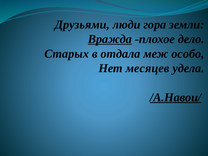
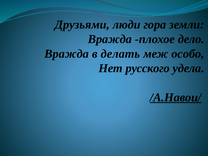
Вражда at (110, 39) underline: present -> none
Старых at (67, 54): Старых -> Вражда
отдала: отдала -> делать
месяцев: месяцев -> русского
